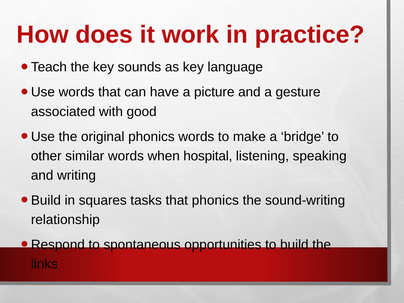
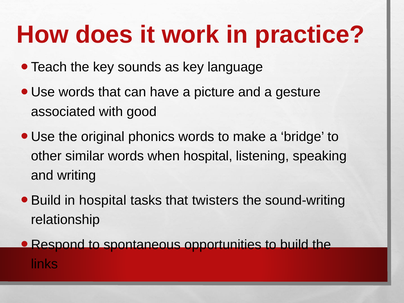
in squares: squares -> hospital
that phonics: phonics -> twisters
